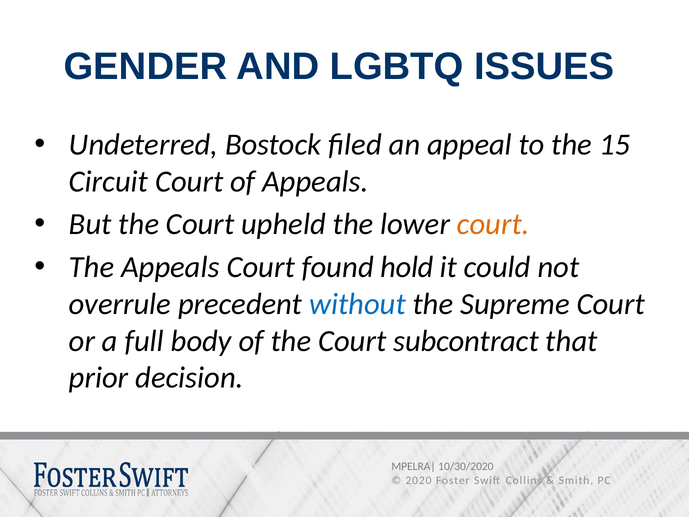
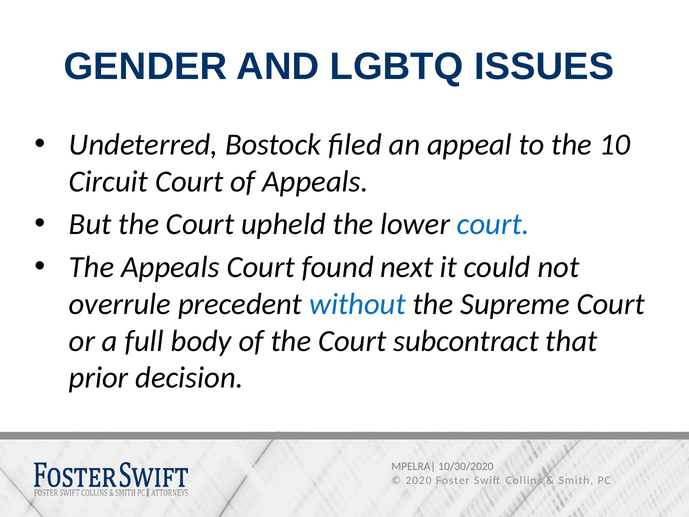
15: 15 -> 10
court at (493, 224) colour: orange -> blue
hold: hold -> next
